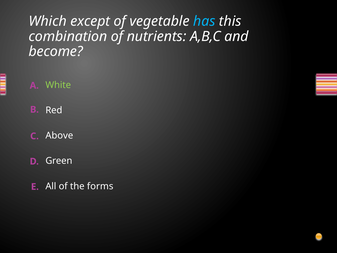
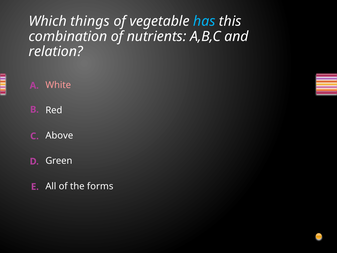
except: except -> things
become: become -> relation
White colour: light green -> pink
